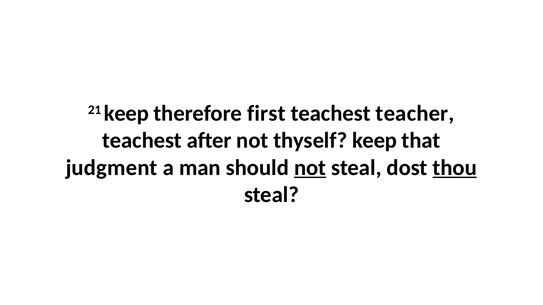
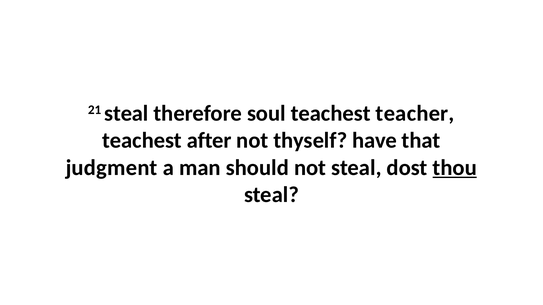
21 keep: keep -> steal
first: first -> soul
thyself keep: keep -> have
not at (310, 168) underline: present -> none
